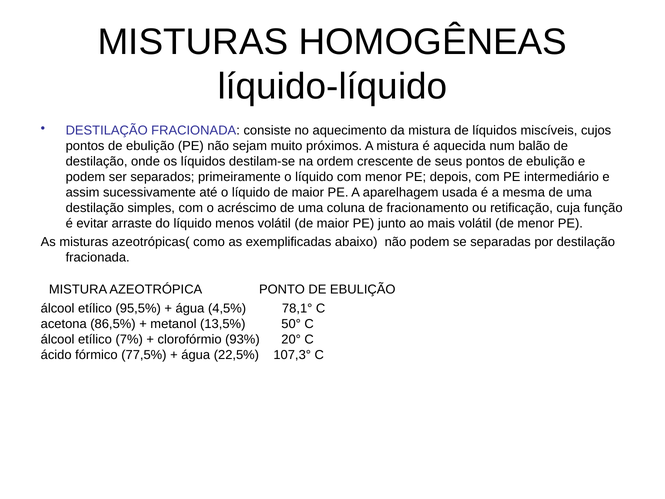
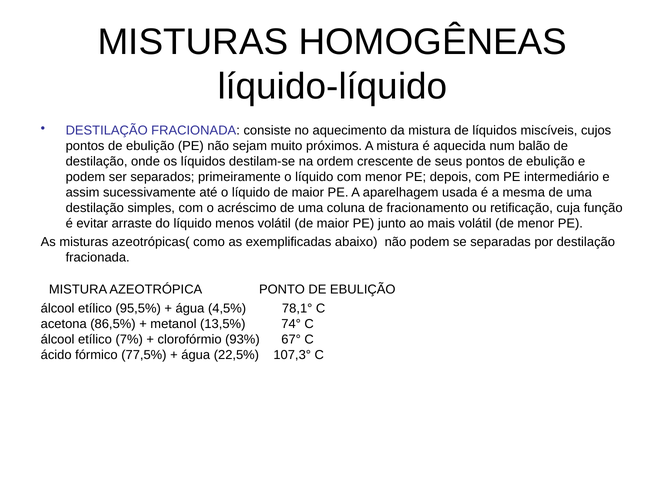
50°: 50° -> 74°
20°: 20° -> 67°
